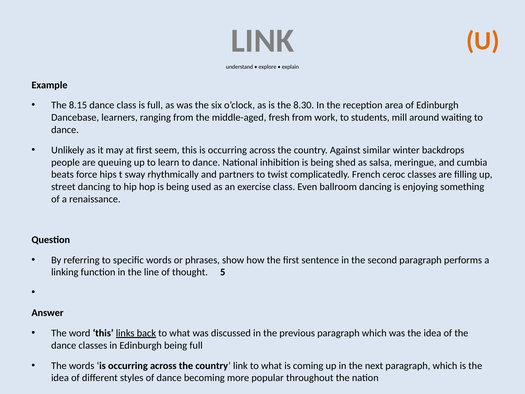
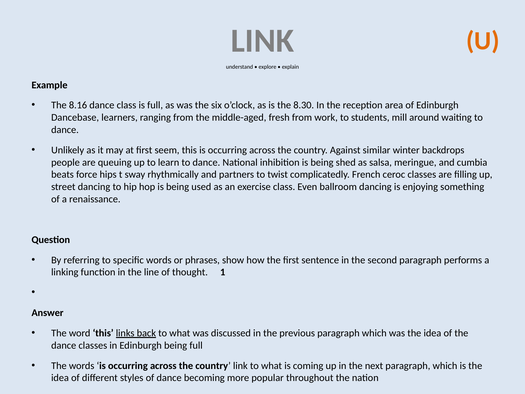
8.15: 8.15 -> 8.16
5: 5 -> 1
